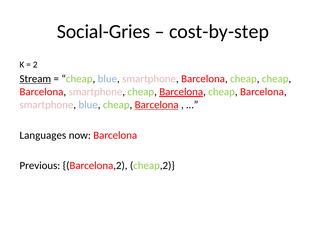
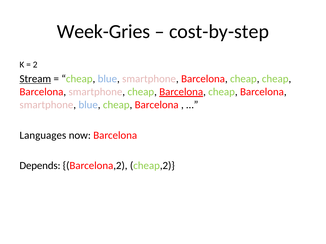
Social-Gries: Social-Gries -> Week-Gries
Barcelona at (157, 105) underline: present -> none
Previous: Previous -> Depends
